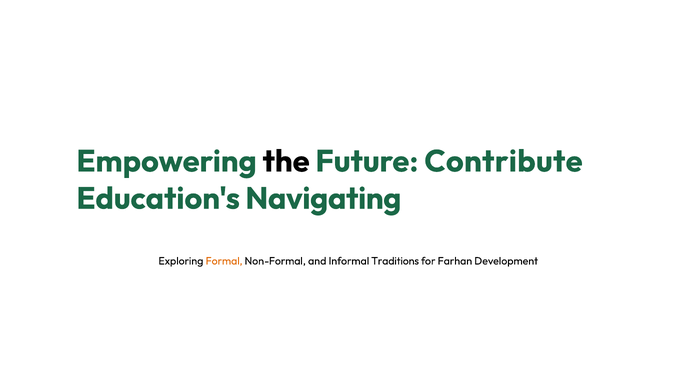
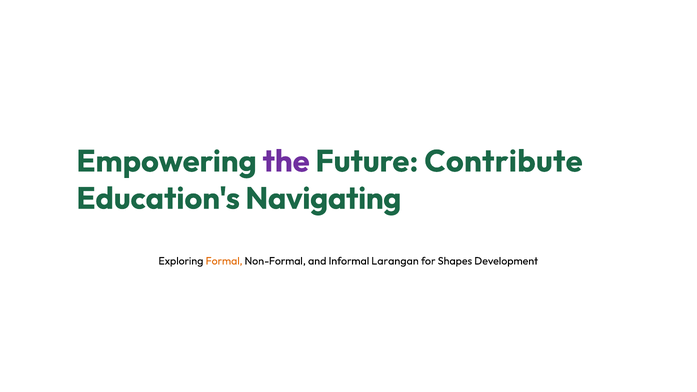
the colour: black -> purple
Traditions: Traditions -> Larangan
Farhan: Farhan -> Shapes
